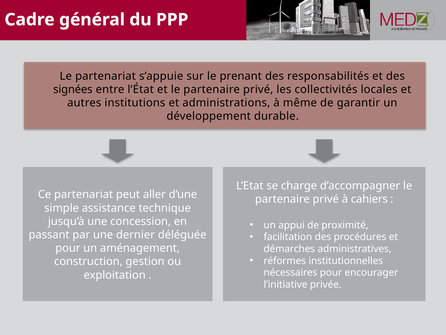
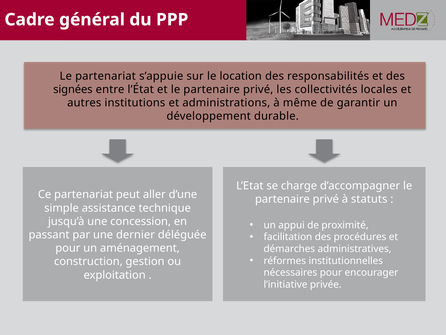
prenant: prenant -> location
cahiers: cahiers -> statuts
